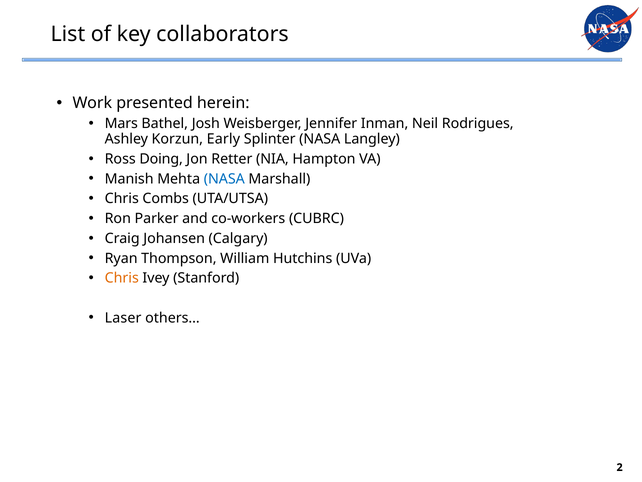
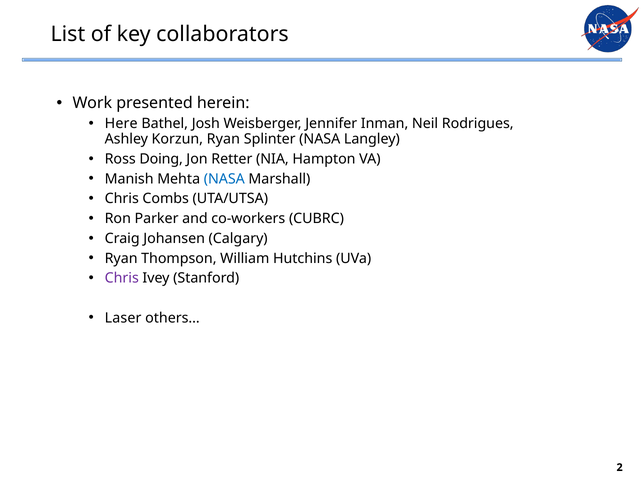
Mars: Mars -> Here
Korzun Early: Early -> Ryan
Chris at (122, 278) colour: orange -> purple
